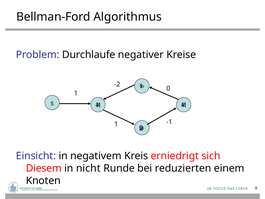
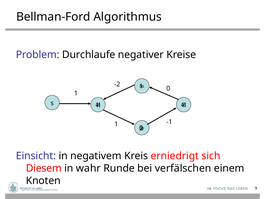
nicht: nicht -> wahr
reduzierten: reduzierten -> verfälschen
